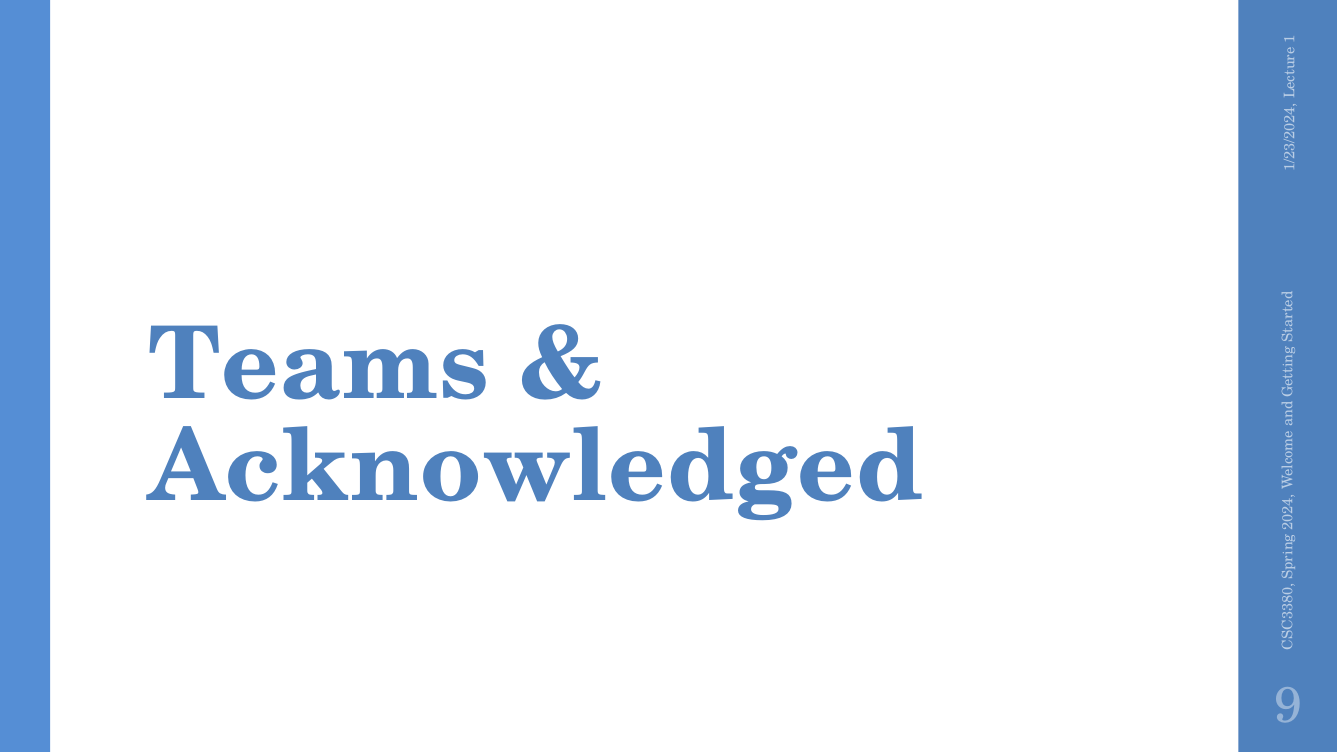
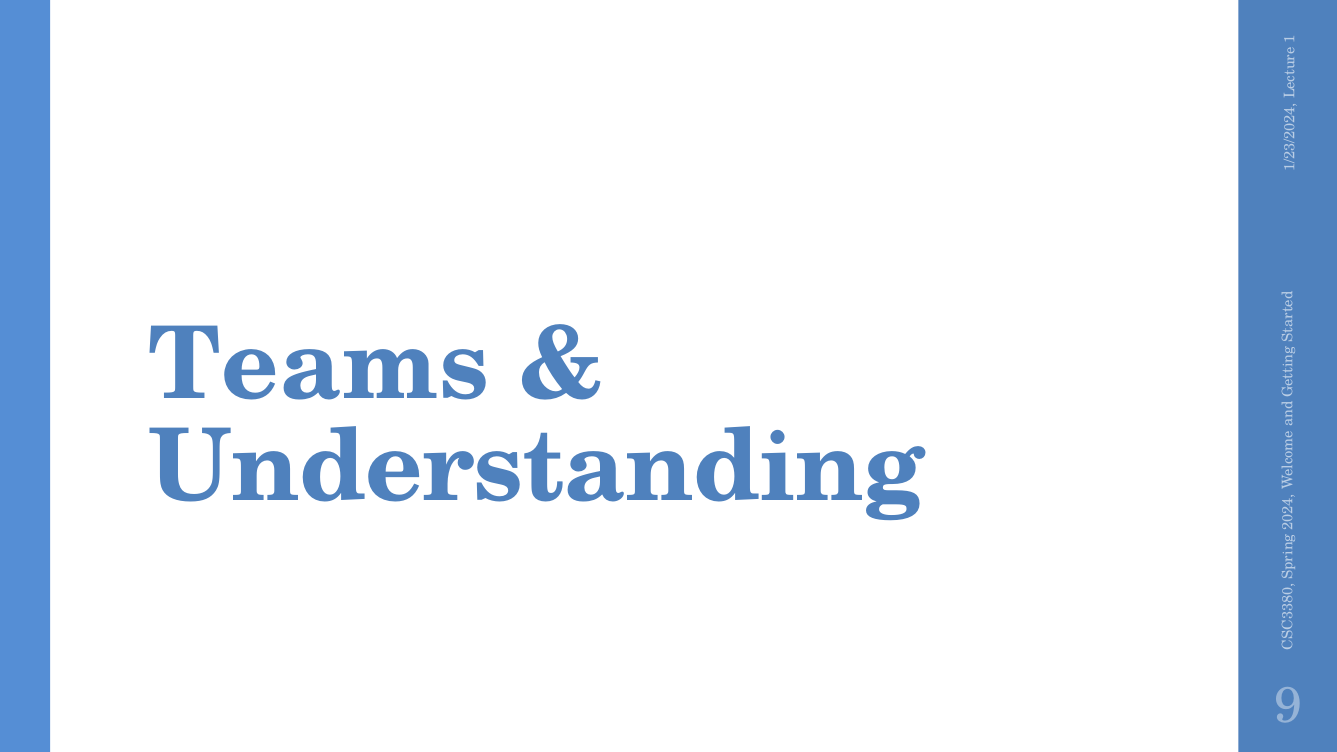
Acknowledged: Acknowledged -> Understanding
